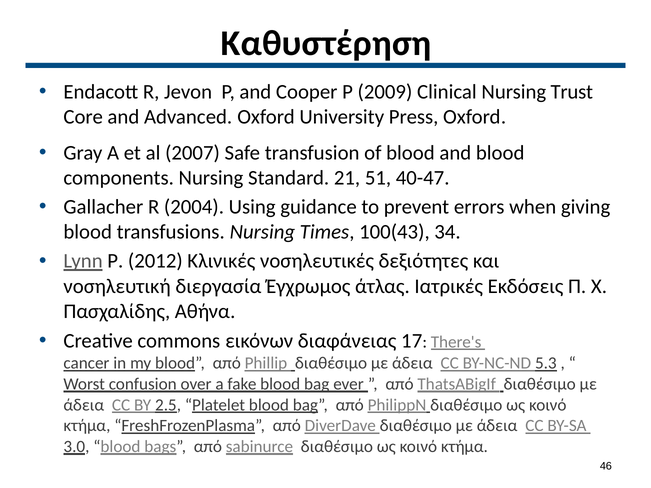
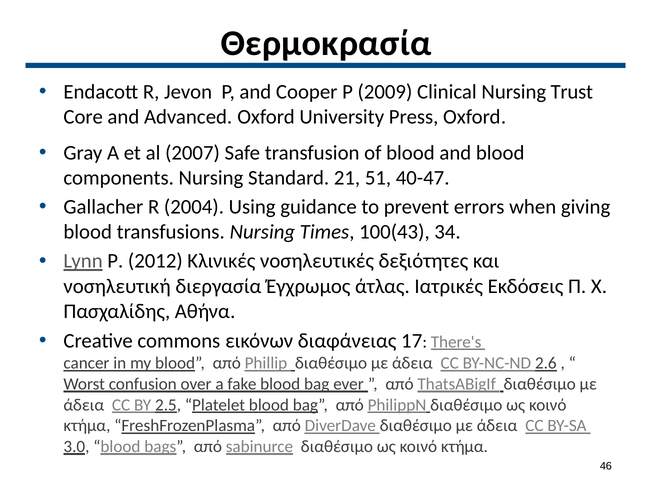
Καθυστέρηση: Καθυστέρηση -> Θερμοκρασία
5.3: 5.3 -> 2.6
